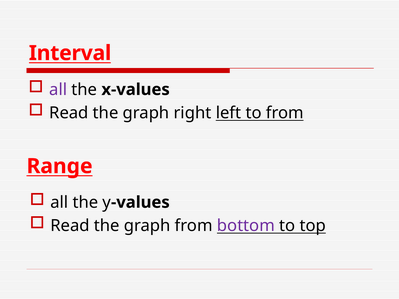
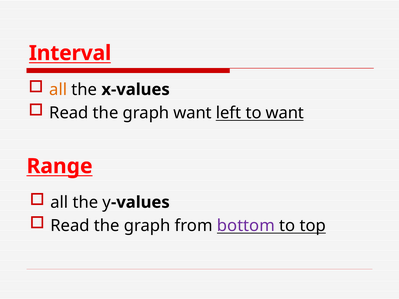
all at (58, 90) colour: purple -> orange
graph right: right -> want
to from: from -> want
